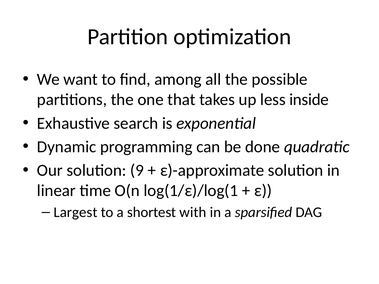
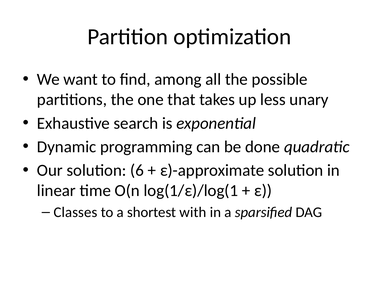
inside: inside -> unary
9: 9 -> 6
Largest: Largest -> Classes
